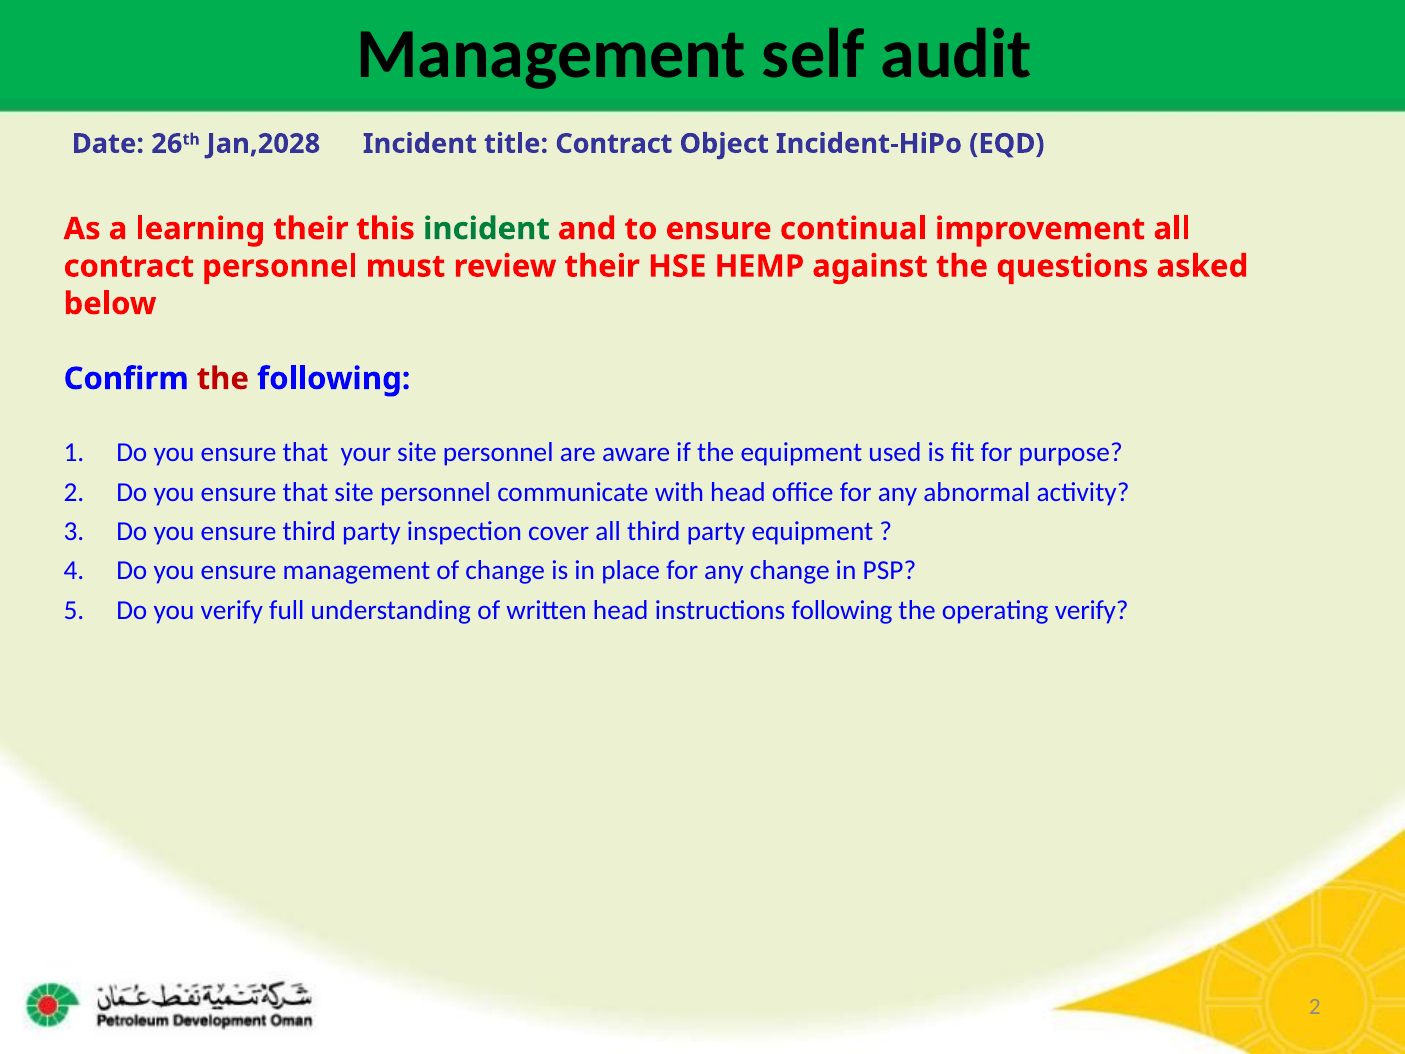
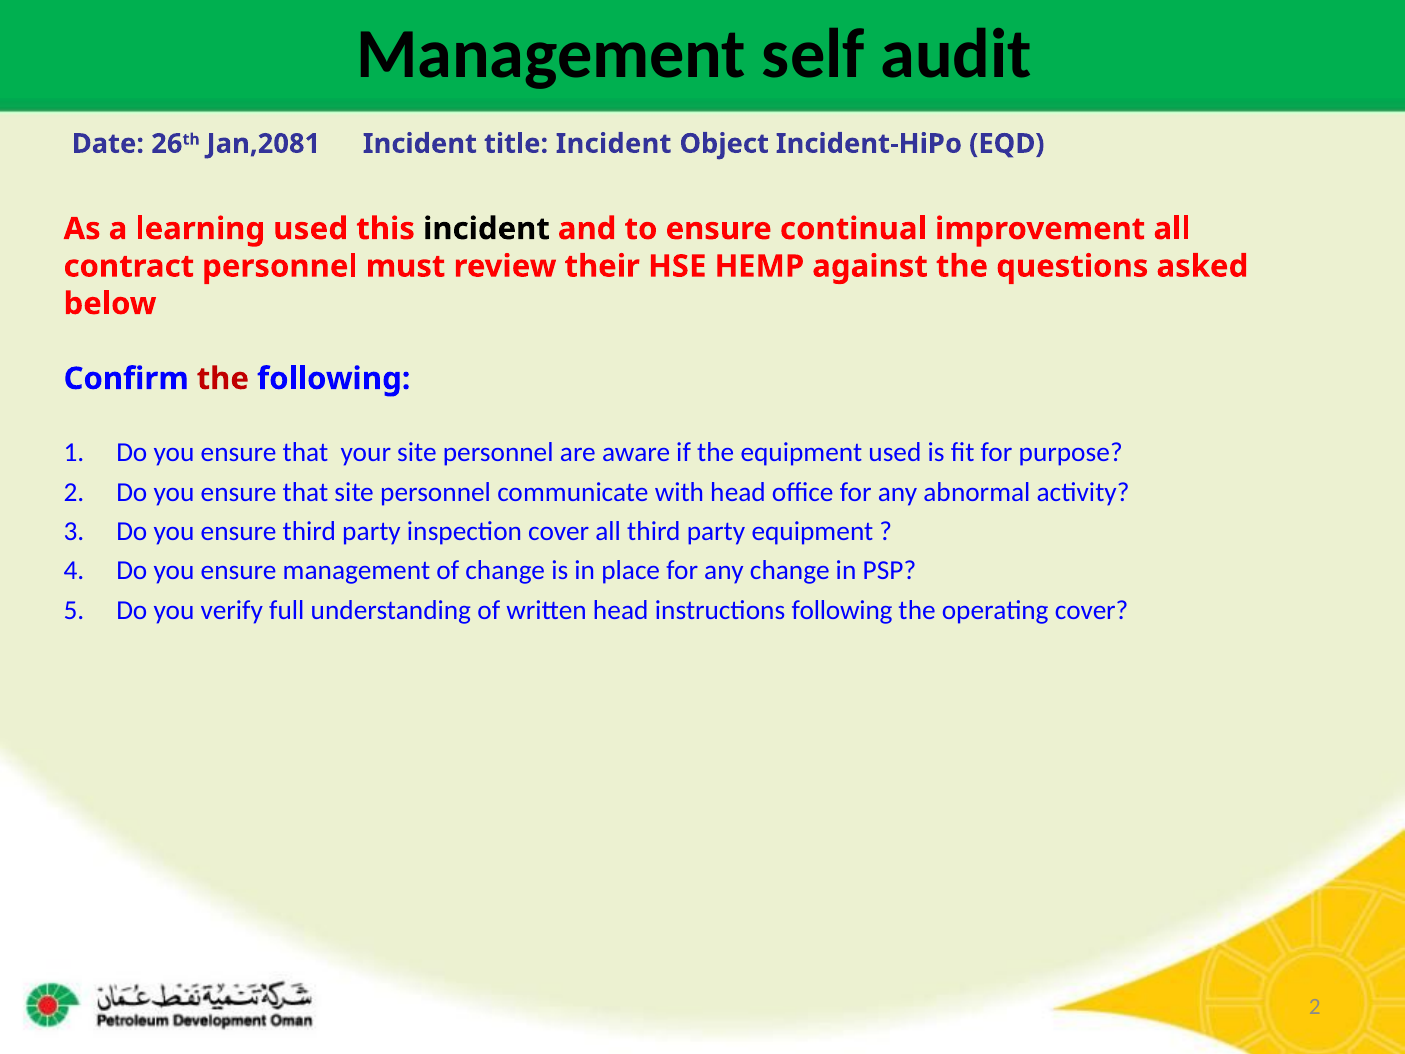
Jan,2028: Jan,2028 -> Jan,2081
title Contract: Contract -> Incident
learning their: their -> used
incident at (486, 229) colour: green -> black
operating verify: verify -> cover
